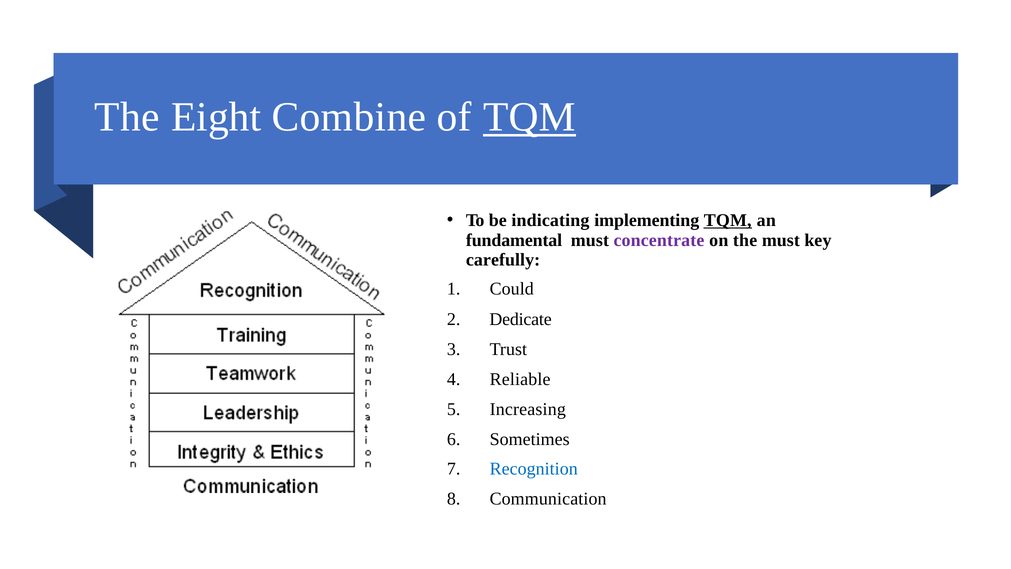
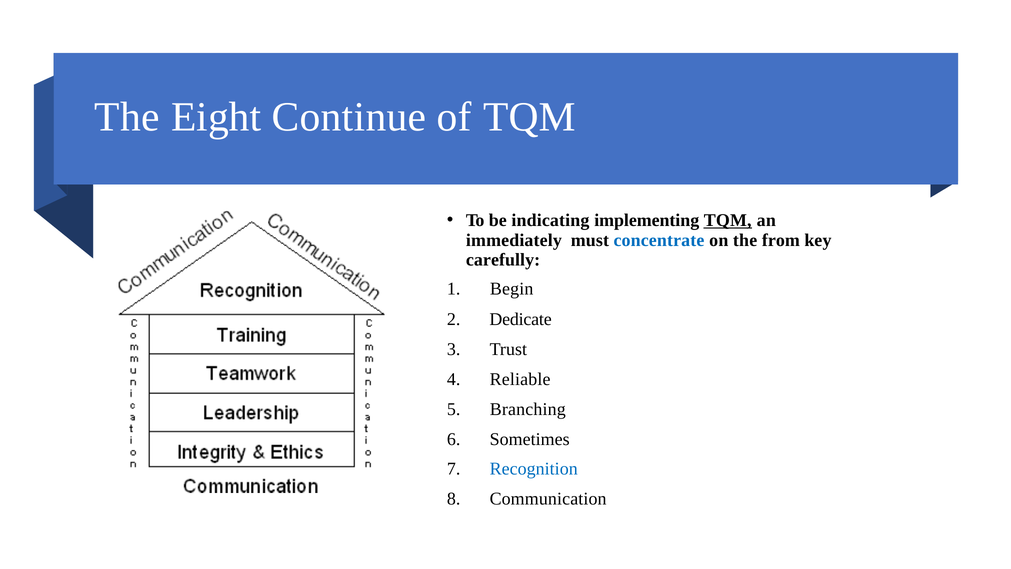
Combine: Combine -> Continue
TQM at (529, 117) underline: present -> none
fundamental: fundamental -> immediately
concentrate colour: purple -> blue
the must: must -> from
Could: Could -> Begin
Increasing: Increasing -> Branching
